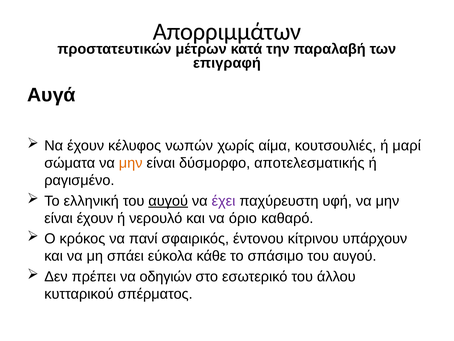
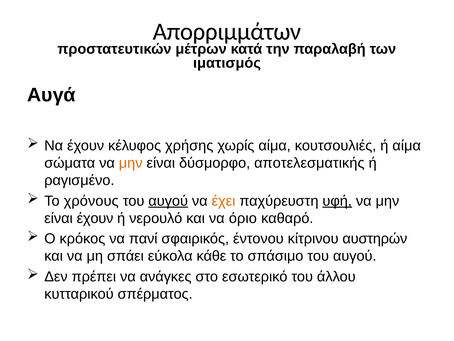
επιγραφή: επιγραφή -> ιματισμός
νωπών: νωπών -> χρήσης
ή μαρί: μαρί -> αίμα
ελληνική: ελληνική -> χρόνους
έχει colour: purple -> orange
υφή underline: none -> present
υπάρχουν: υπάρχουν -> αυστηρών
οδηγιών: οδηγιών -> ανάγκες
